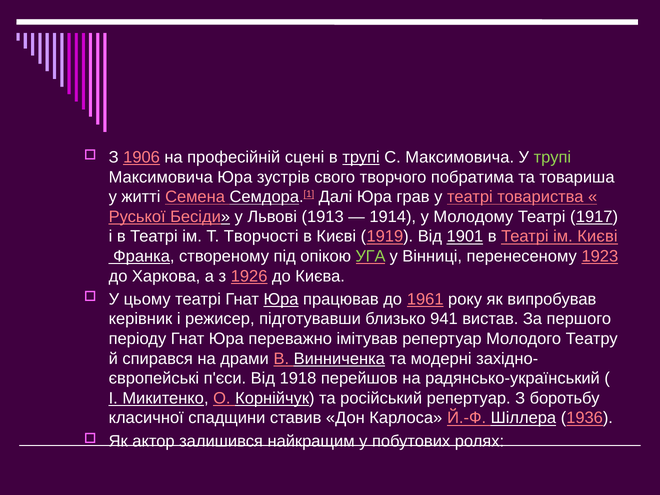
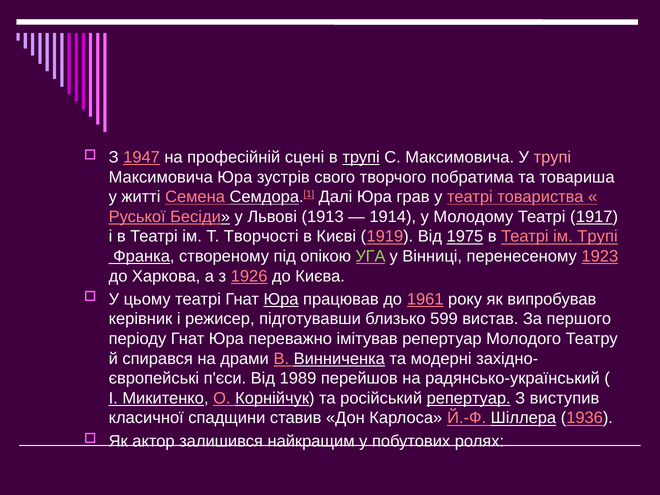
1906: 1906 -> 1947
трупі at (552, 157) colour: light green -> pink
1901: 1901 -> 1975
ім Києві: Києві -> Трупі
941: 941 -> 599
1918: 1918 -> 1989
репертуар at (469, 398) underline: none -> present
боротьбу: боротьбу -> виступив
